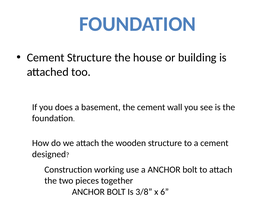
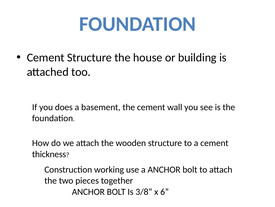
designed: designed -> thickness
